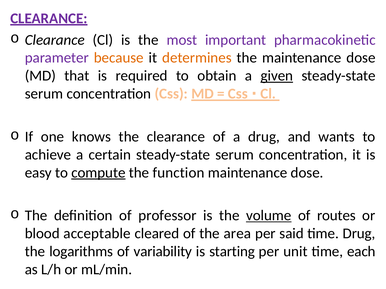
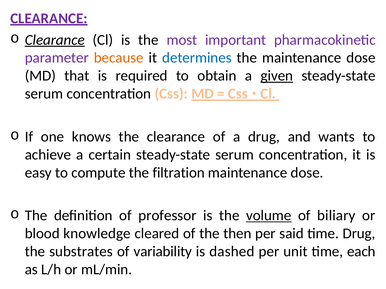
Clearance at (55, 40) underline: none -> present
determines colour: orange -> blue
compute underline: present -> none
function: function -> filtration
routes: routes -> biliary
acceptable: acceptable -> knowledge
area: area -> then
logarithms: logarithms -> substrates
starting: starting -> dashed
